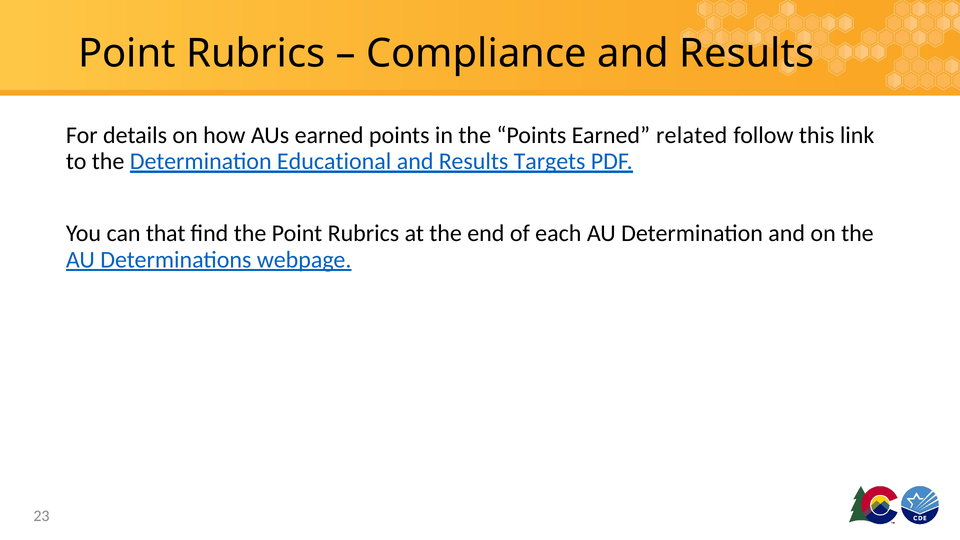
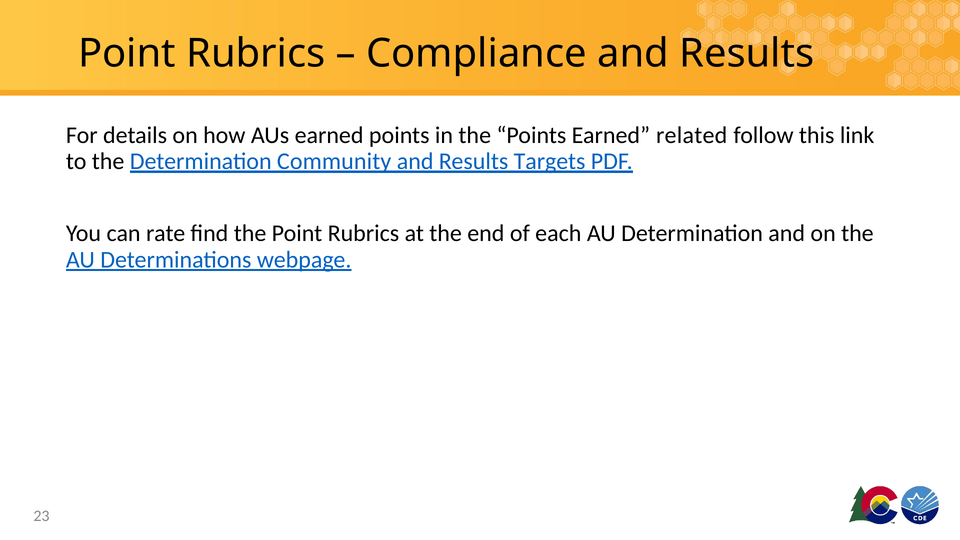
Educational: Educational -> Community
that: that -> rate
